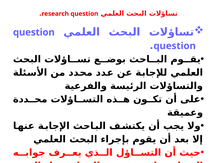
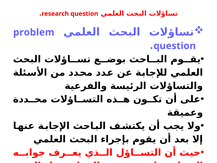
question at (34, 32): question -> problem
